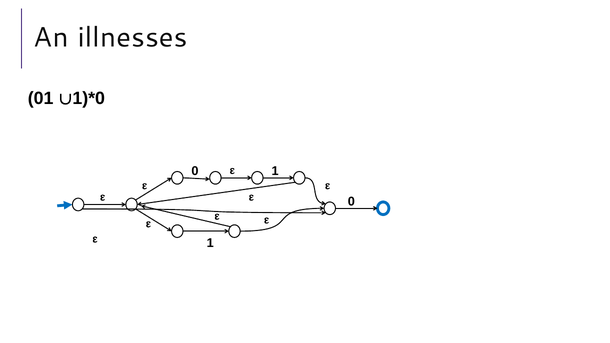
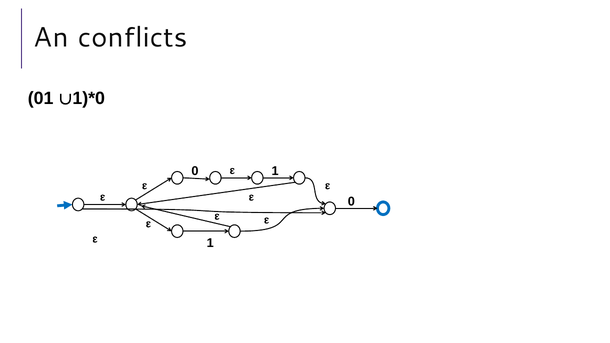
illnesses: illnesses -> conflicts
